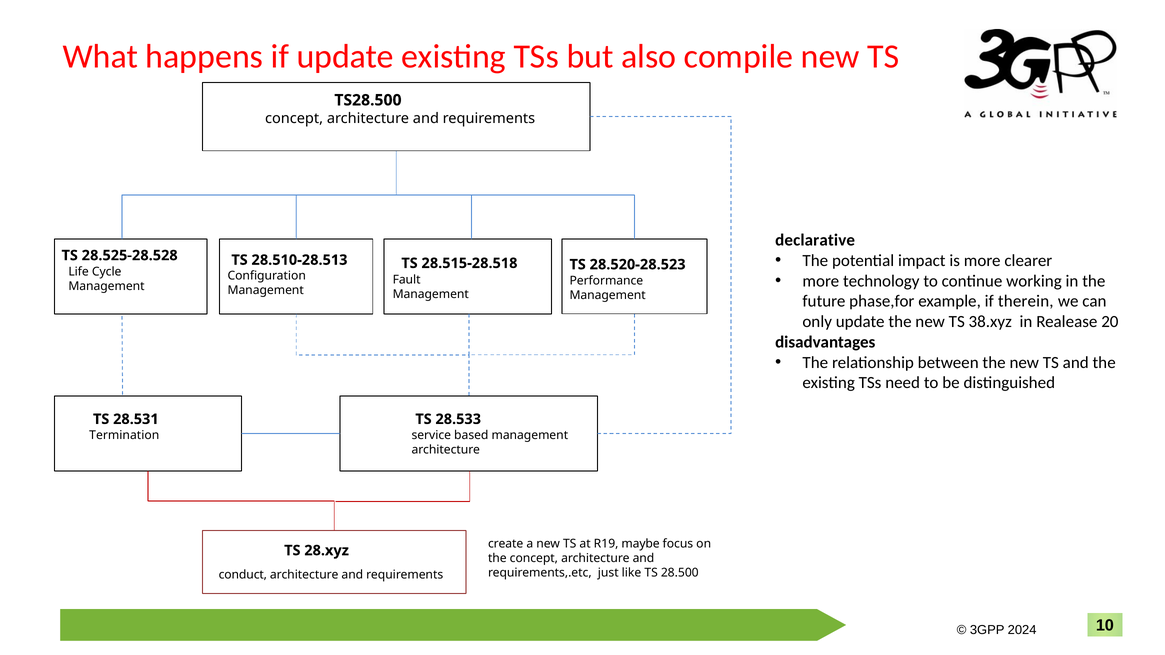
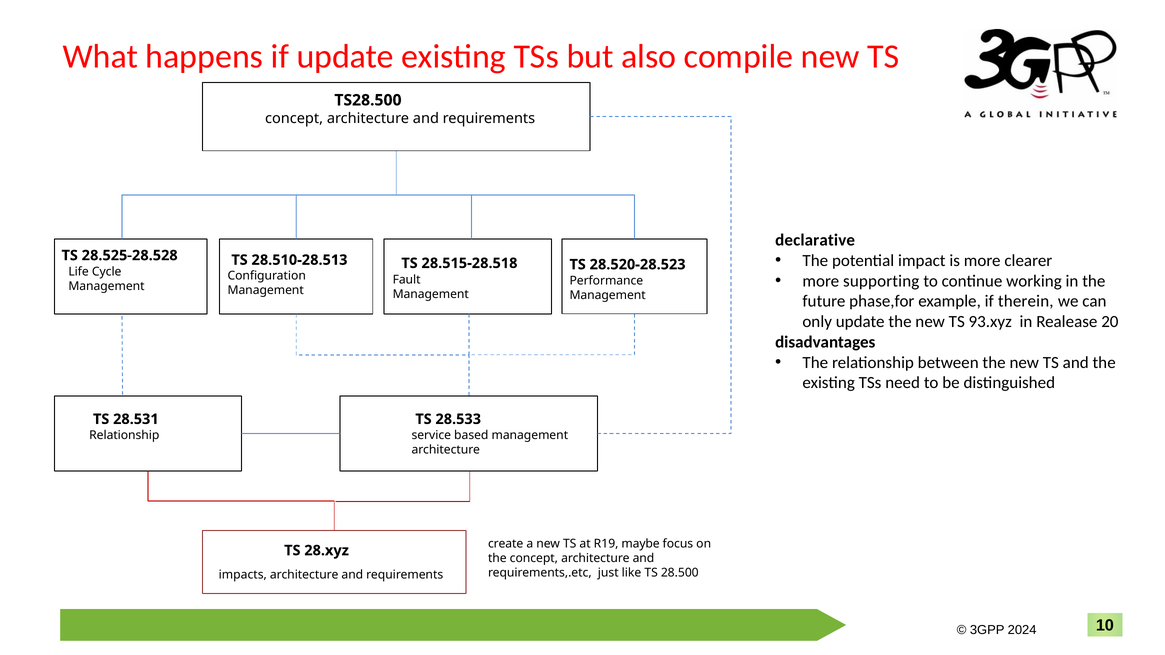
technology: technology -> supporting
38.xyz: 38.xyz -> 93.xyz
Termination at (124, 435): Termination -> Relationship
conduct: conduct -> impacts
